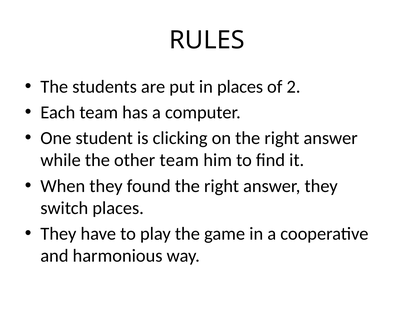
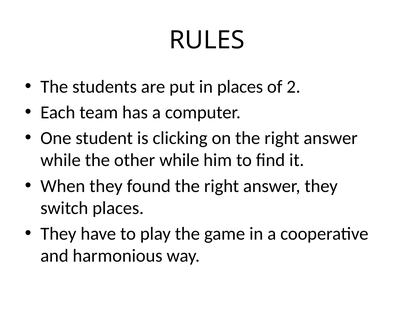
other team: team -> while
